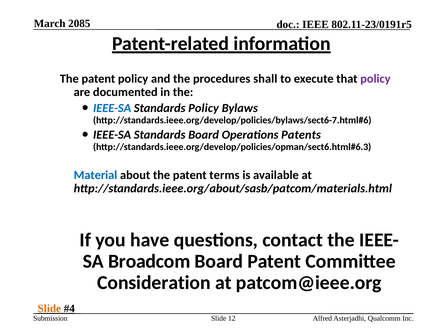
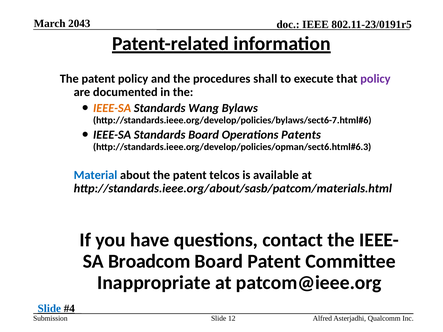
2085: 2085 -> 2043
IEEE-SA at (112, 108) colour: blue -> orange
Standards Policy: Policy -> Wang
terms: terms -> telcos
Consideration: Consideration -> Inappropriate
Slide at (49, 309) colour: orange -> blue
